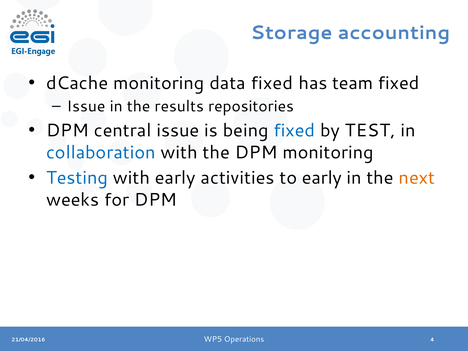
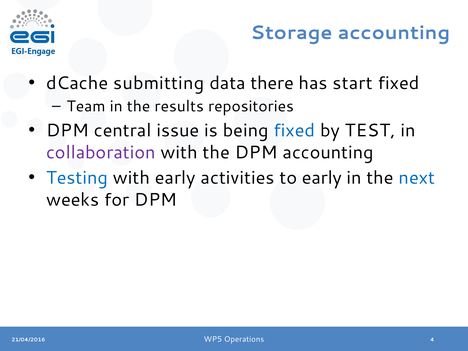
dCache monitoring: monitoring -> submitting
data fixed: fixed -> there
team: team -> start
Issue at (86, 106): Issue -> Team
collaboration colour: blue -> purple
DPM monitoring: monitoring -> accounting
next colour: orange -> blue
